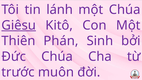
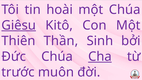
lánh: lánh -> hoài
Phán: Phán -> Thần
Cha underline: none -> present
